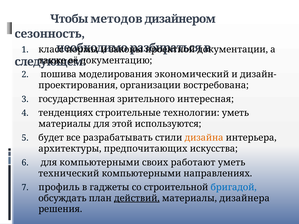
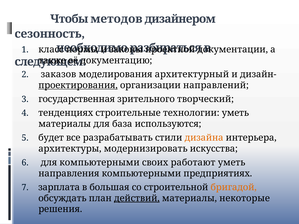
пошива: пошива -> заказов
экономический: экономический -> архитектурный
проектирования underline: none -> present
востребована: востребована -> направлений
интересная: интересная -> творческий
этой: этой -> база
предпочитающих: предпочитающих -> модернизировать
технический: технический -> направления
направлениях: направлениях -> предприятиях
профиль: профиль -> зарплата
гаджеты: гаджеты -> большая
бригадой colour: blue -> orange
дизайнера: дизайнера -> некоторые
